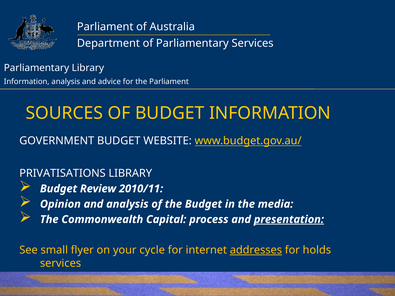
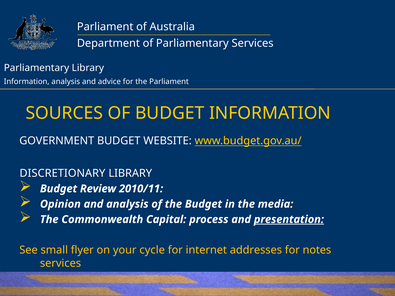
PRIVATISATIONS: PRIVATISATIONS -> DISCRETIONARY
addresses underline: present -> none
holds: holds -> notes
